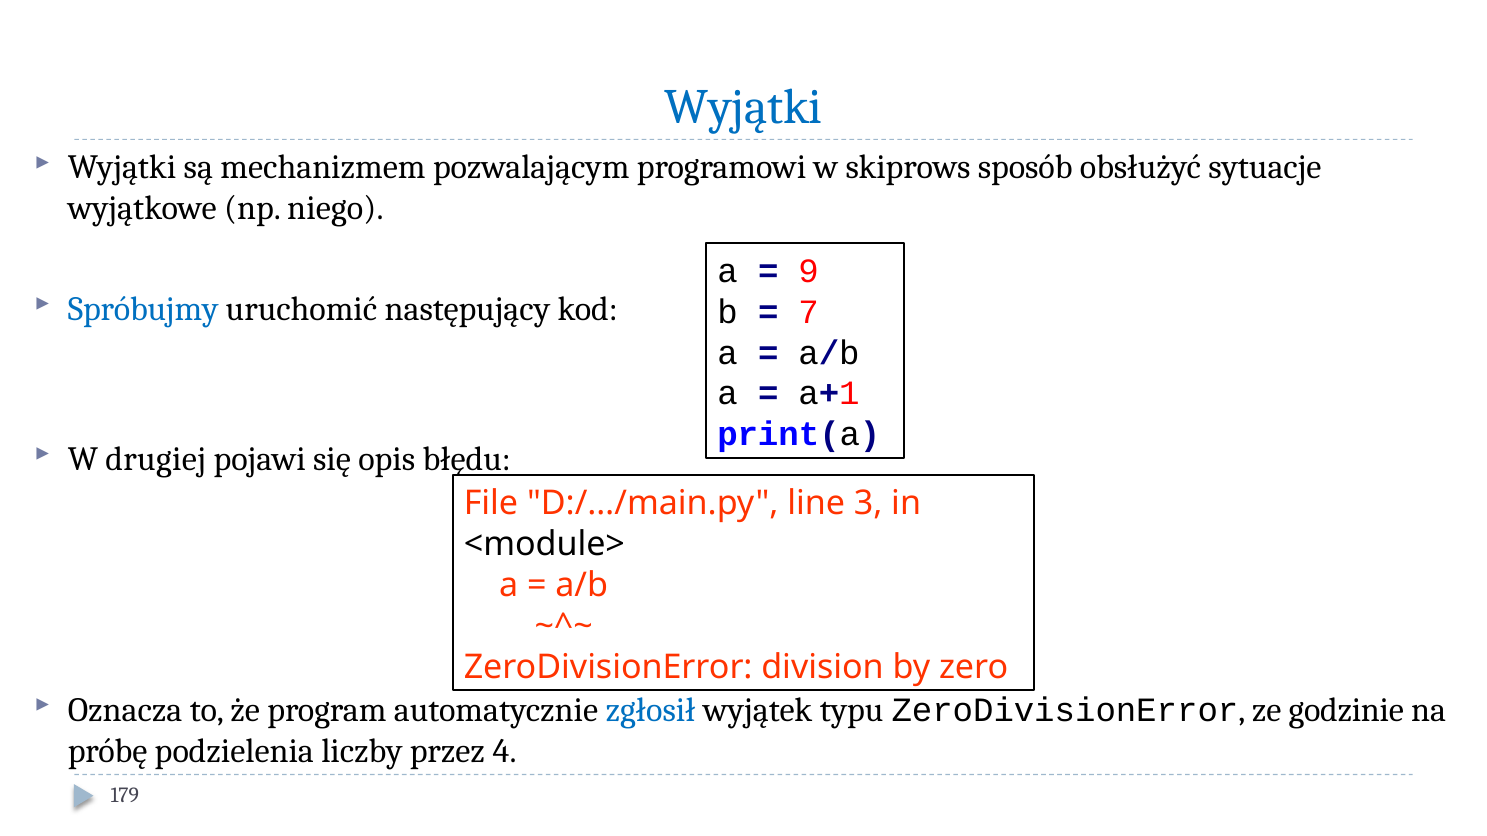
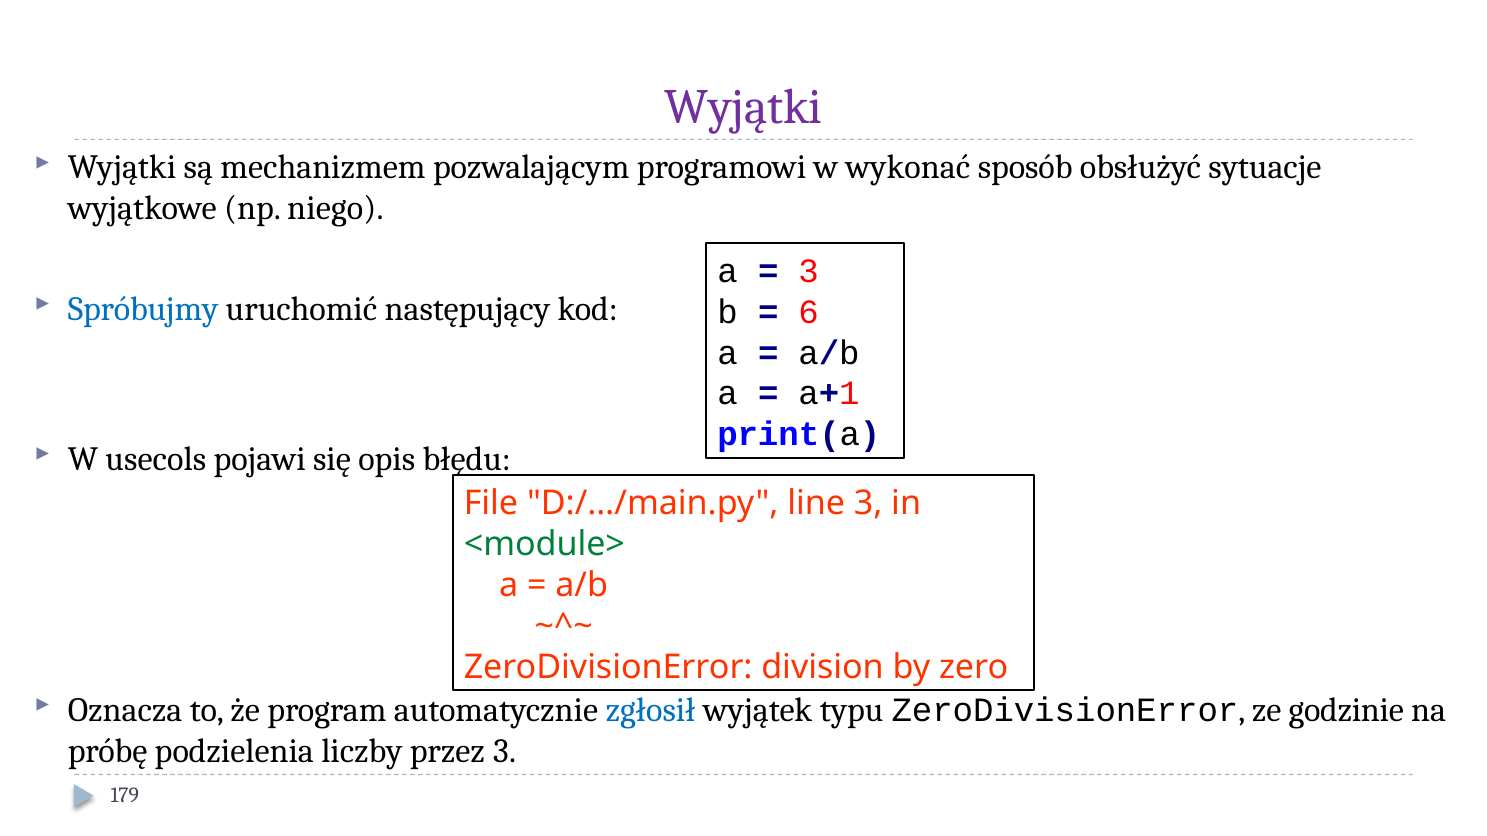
Wyjątki at (743, 108) colour: blue -> purple
skiprows: skiprows -> wykonać
9 at (809, 271): 9 -> 3
7: 7 -> 6
drugiej: drugiej -> usecols
<module> colour: black -> green
przez 4: 4 -> 3
